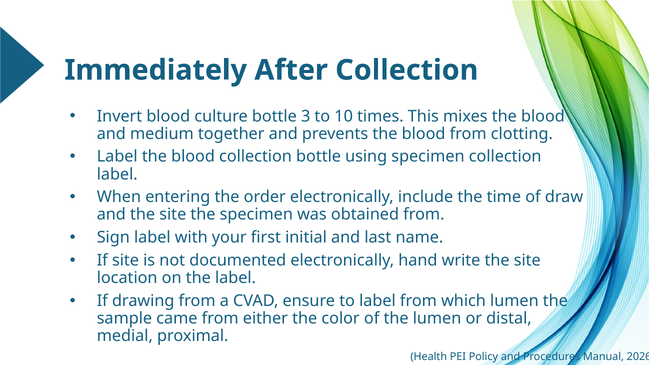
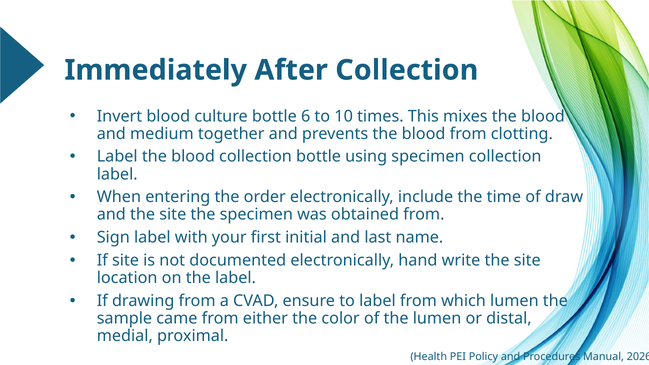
3: 3 -> 6
